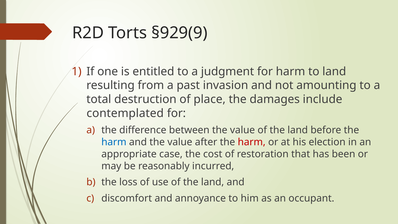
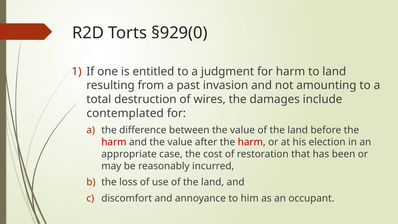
§929(9: §929(9 -> §929(0
place: place -> wires
harm at (114, 142) colour: blue -> red
